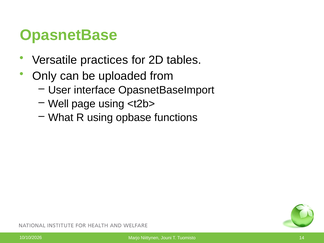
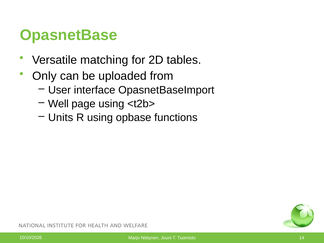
practices: practices -> matching
What: What -> Units
